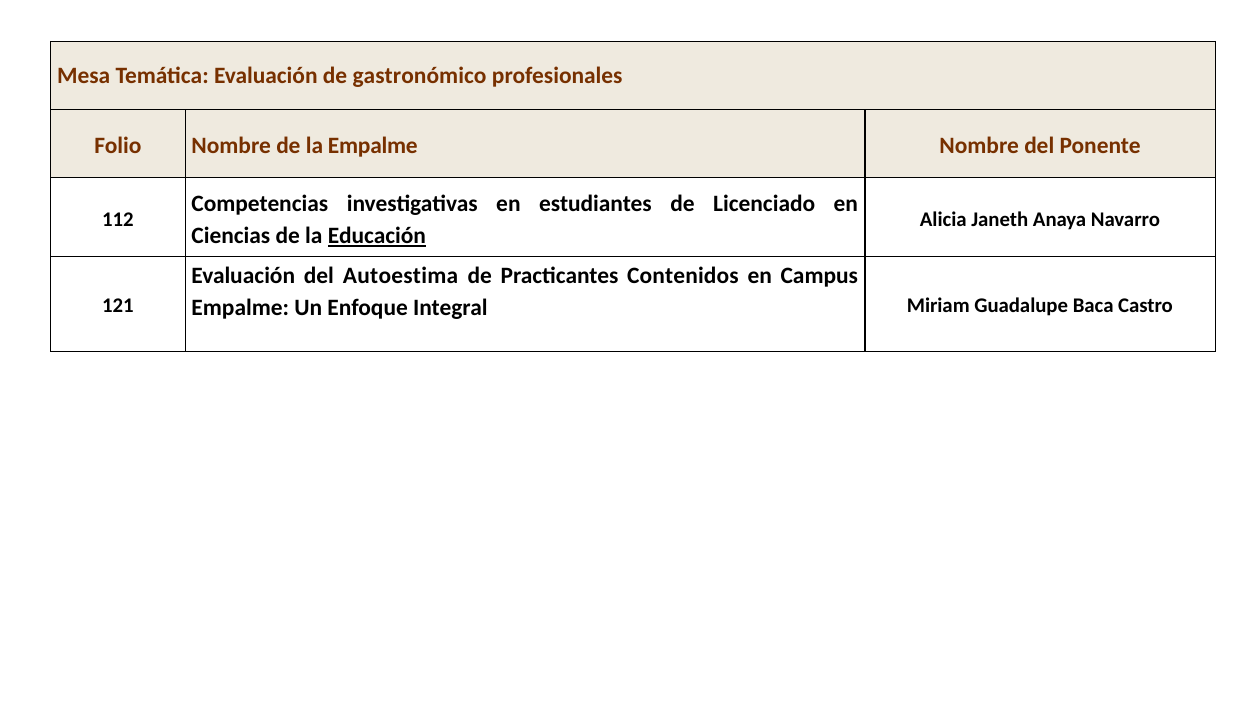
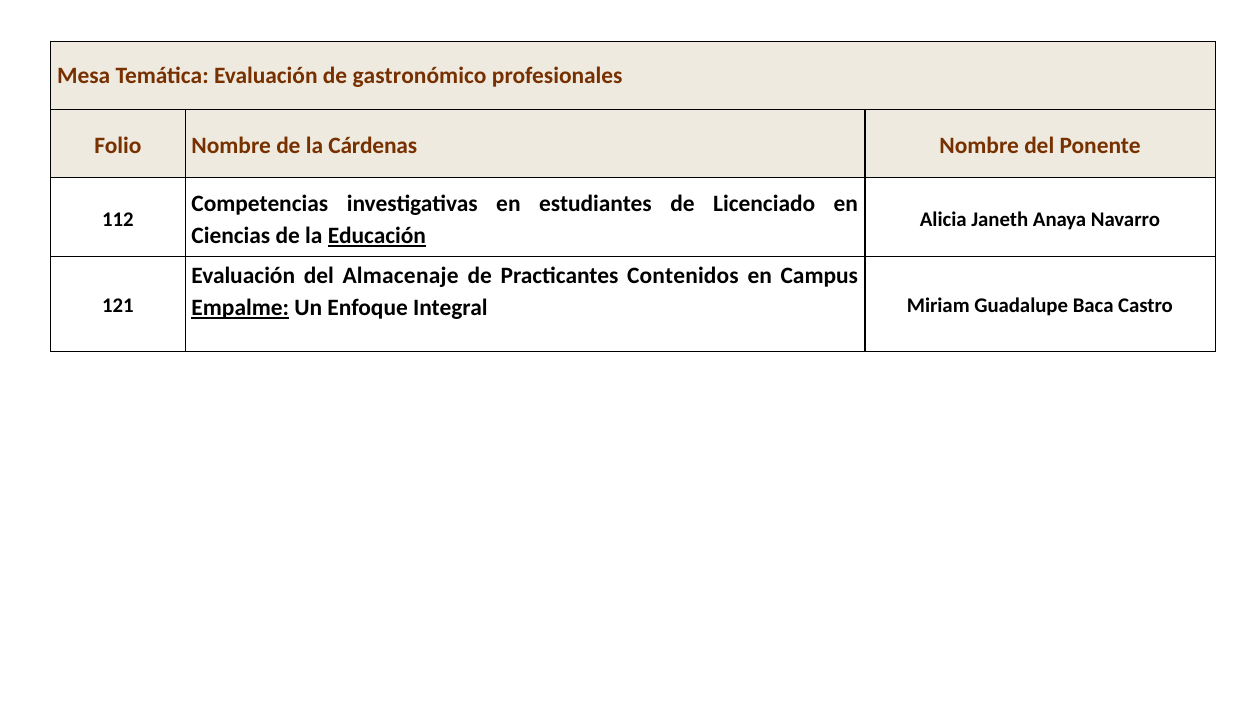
la Empalme: Empalme -> Cárdenas
Autoestima: Autoestima -> Almacenaje
Empalme at (240, 308) underline: none -> present
